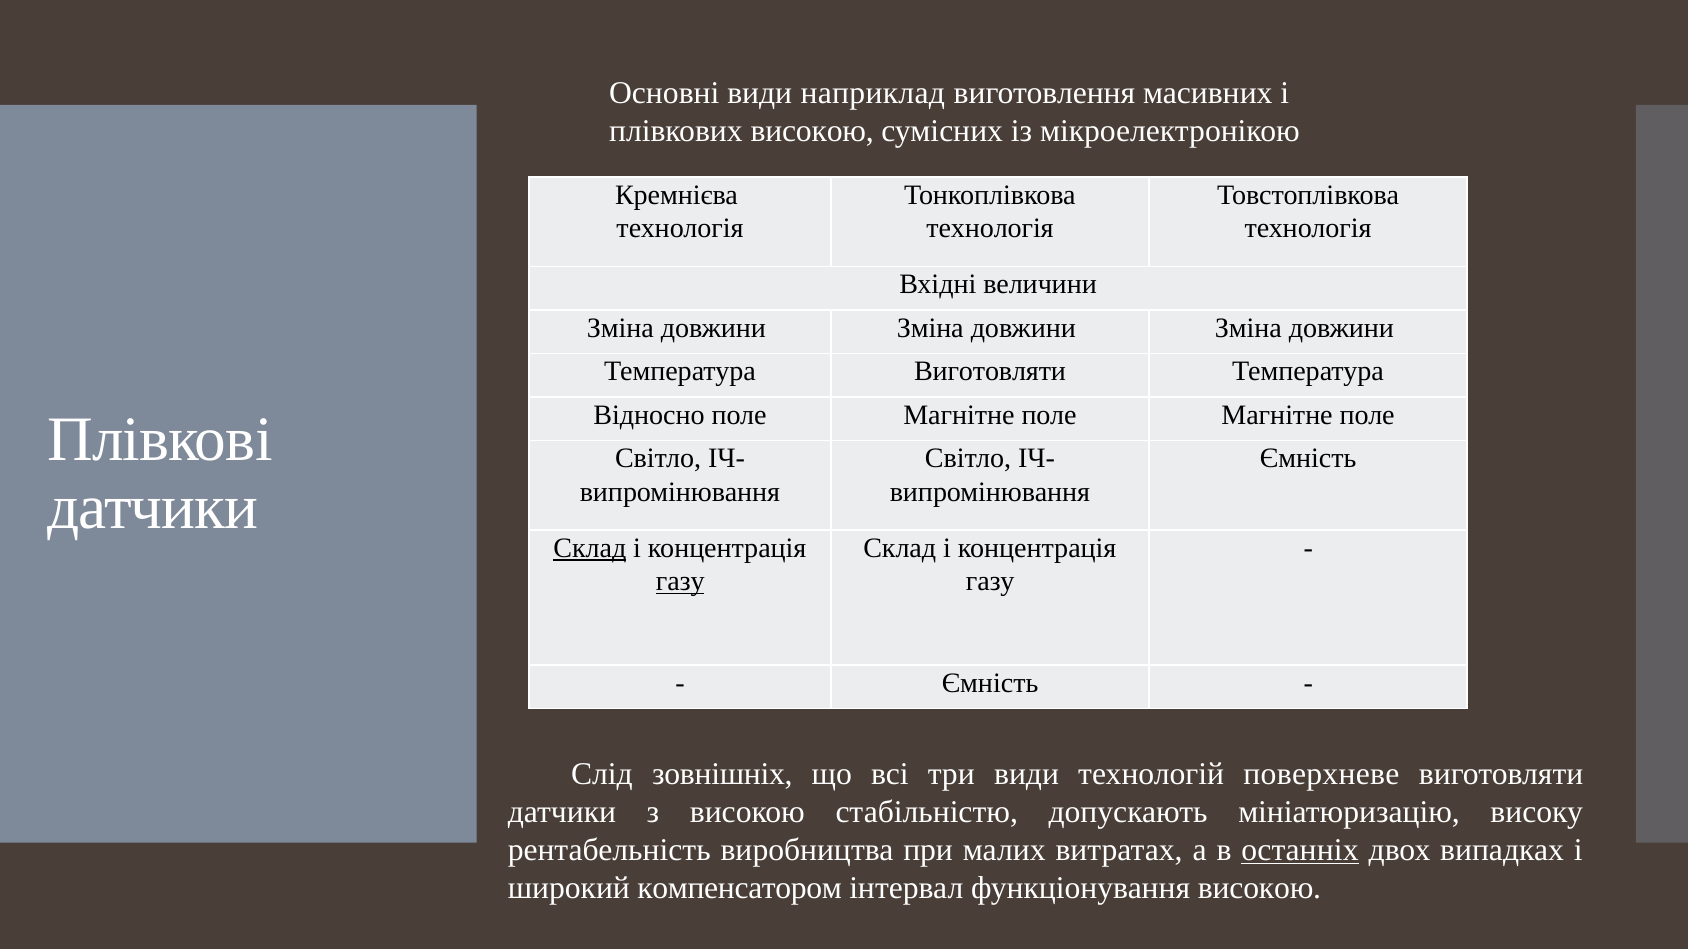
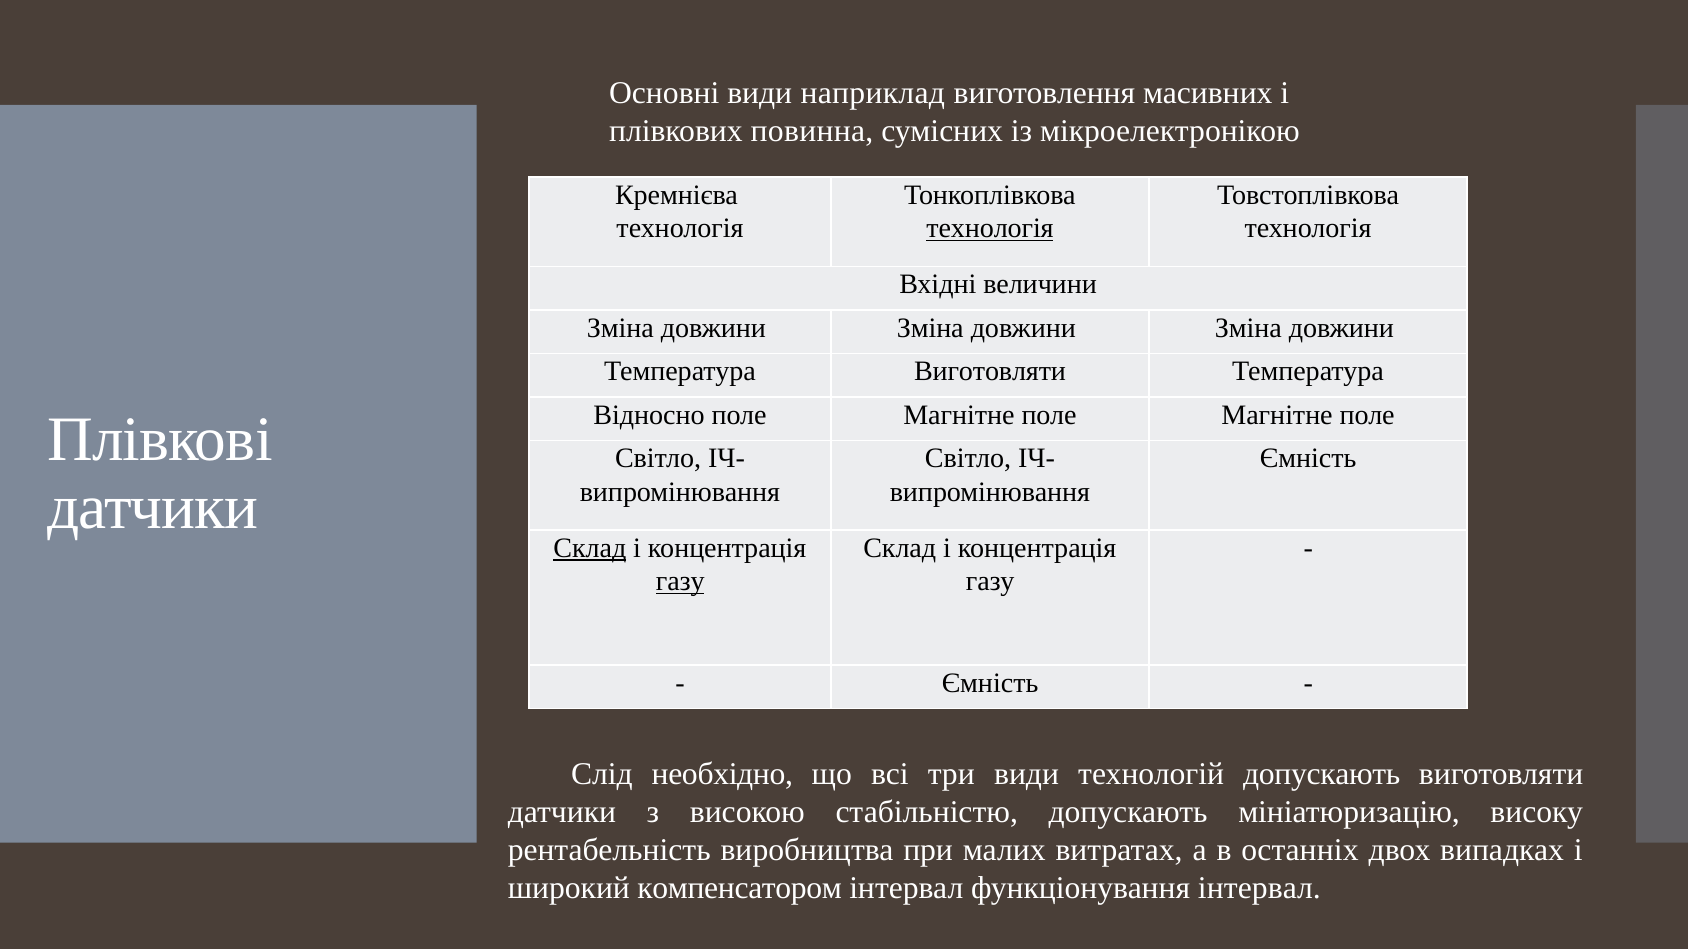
плівкових високою: високою -> повинна
технологія at (990, 229) underline: none -> present
зовнішніх: зовнішніх -> необхідно
технологій поверхневе: поверхневе -> допускають
останніх underline: present -> none
функціонування високою: високою -> інтервал
